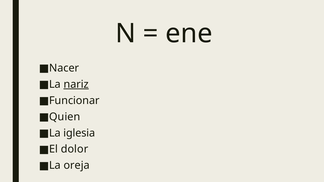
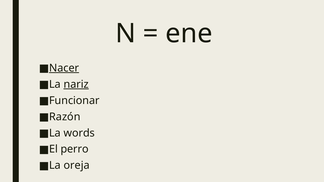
Nacer underline: none -> present
Quien: Quien -> Razón
iglesia: iglesia -> words
dolor: dolor -> perro
